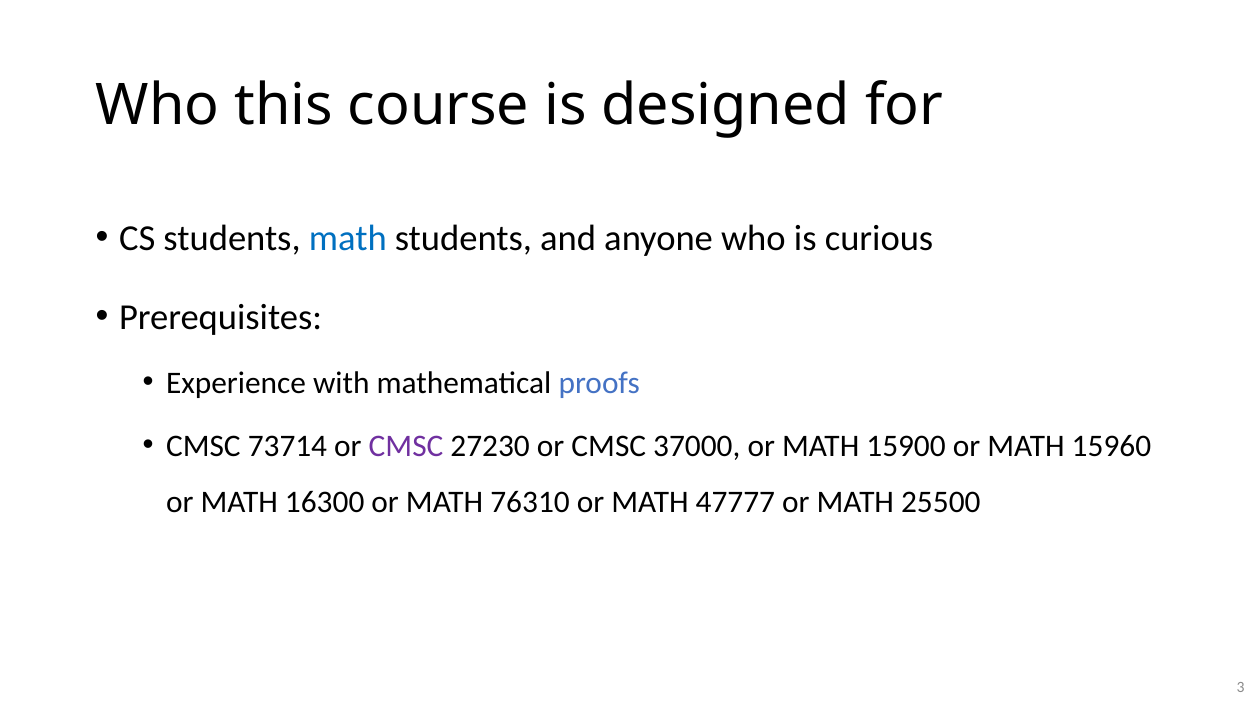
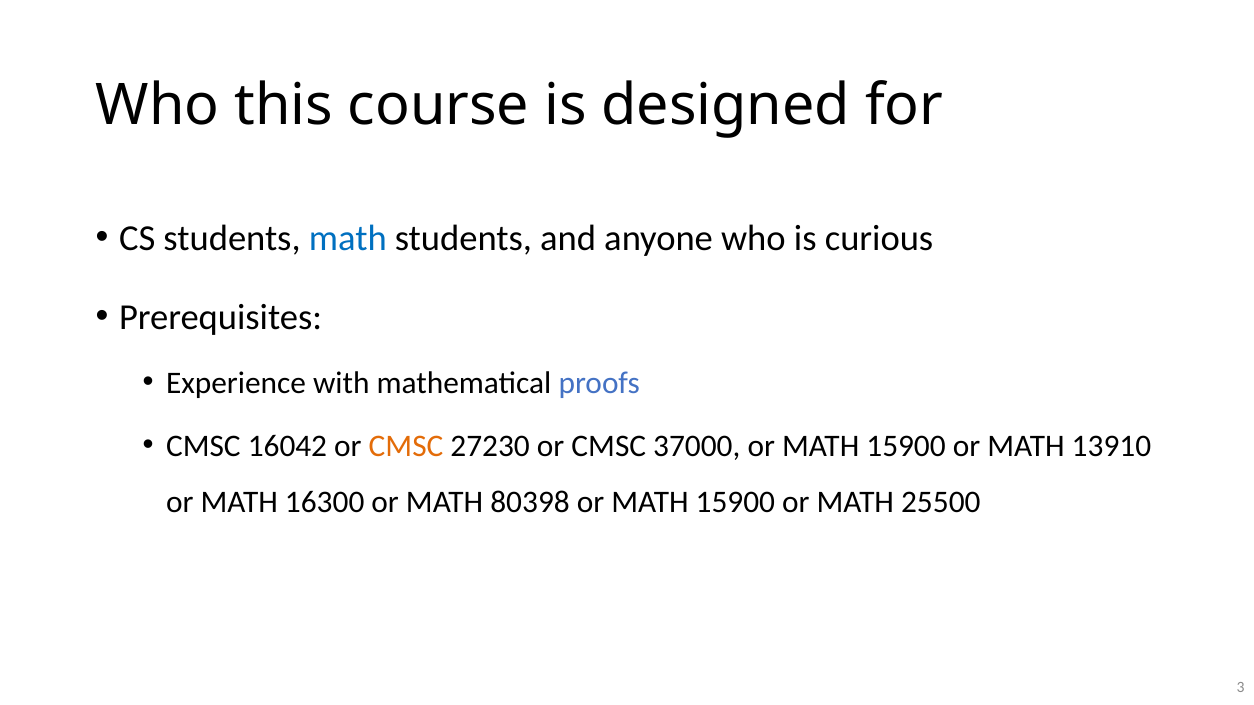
73714: 73714 -> 16042
CMSC at (406, 446) colour: purple -> orange
15960: 15960 -> 13910
76310: 76310 -> 80398
47777 at (735, 503): 47777 -> 15900
